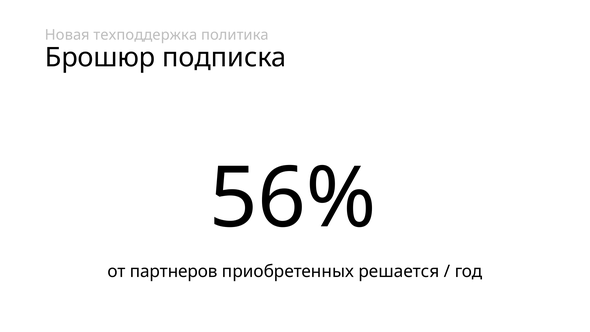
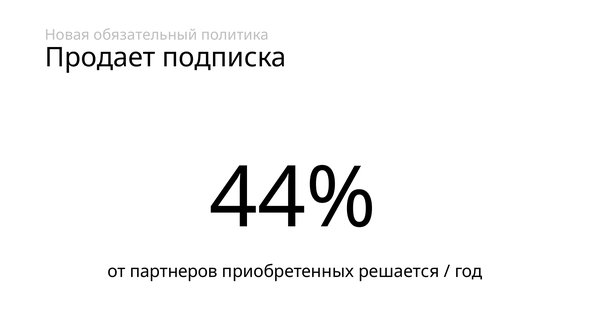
техподдержка: техподдержка -> обязательный
Брошюр: Брошюр -> Продает
56%: 56% -> 44%
